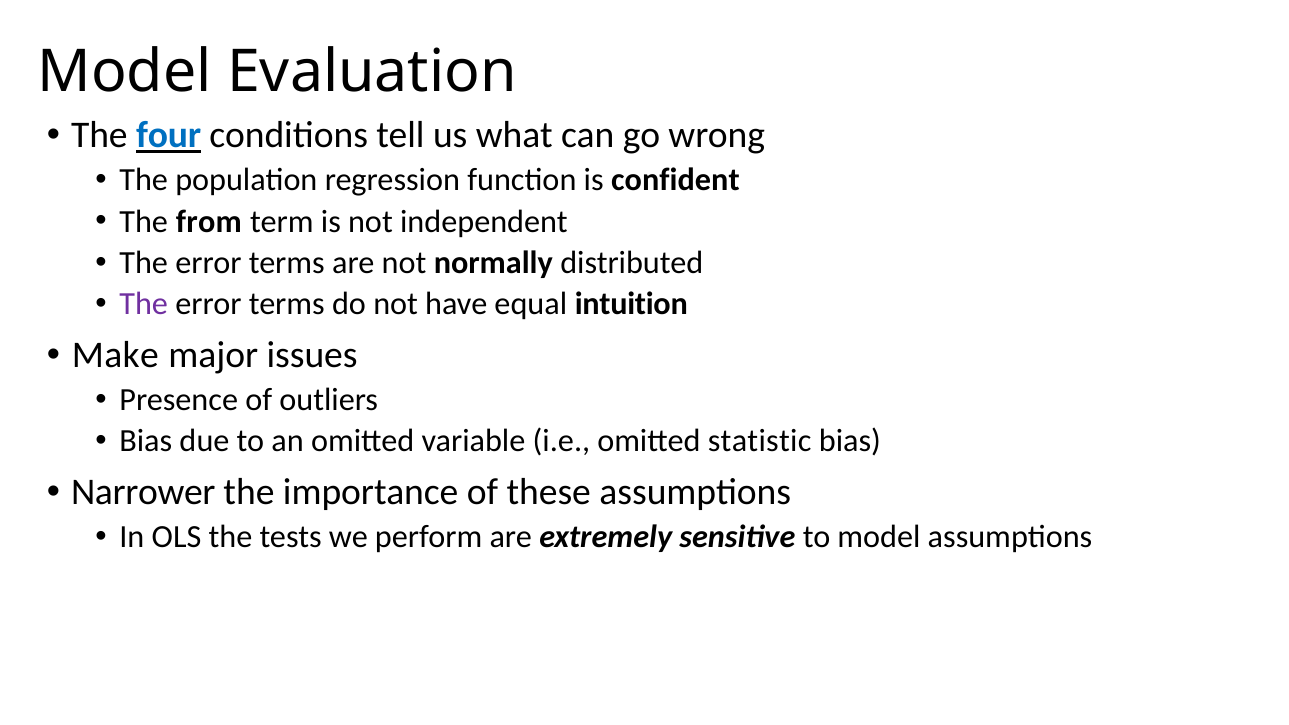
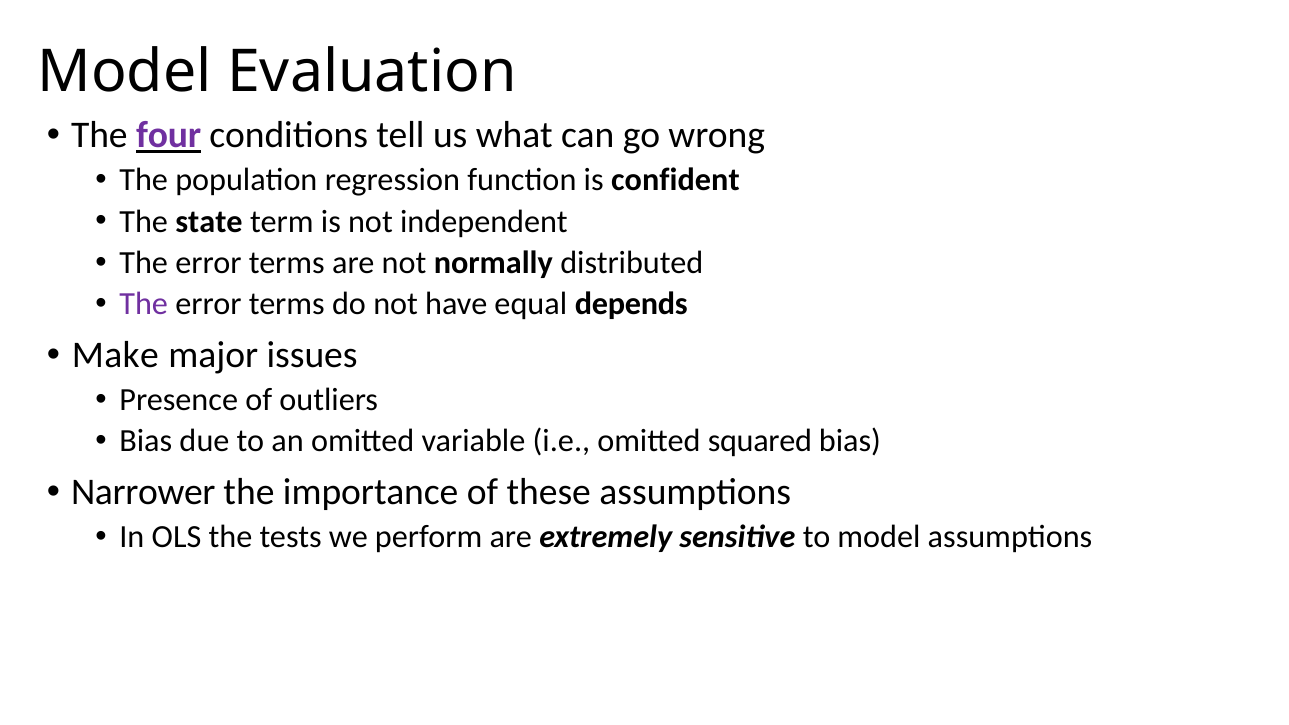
four colour: blue -> purple
from: from -> state
intuition: intuition -> depends
statistic: statistic -> squared
